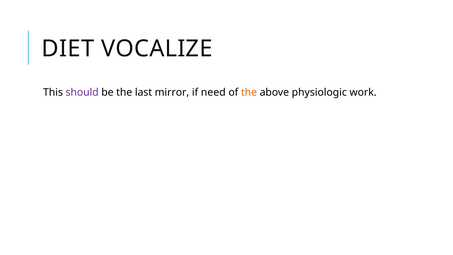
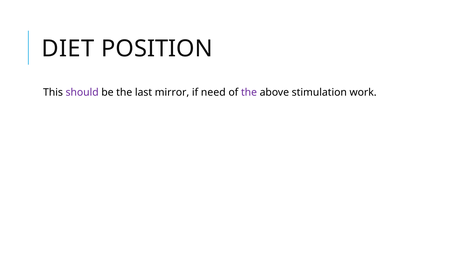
VOCALIZE: VOCALIZE -> POSITION
the at (249, 92) colour: orange -> purple
physiologic: physiologic -> stimulation
